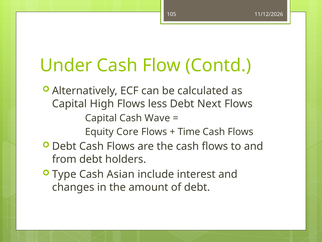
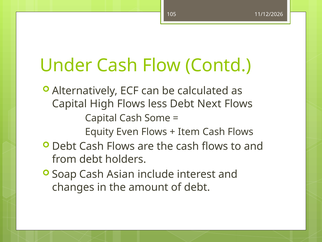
Wave: Wave -> Some
Core: Core -> Even
Time: Time -> Item
Type: Type -> Soap
